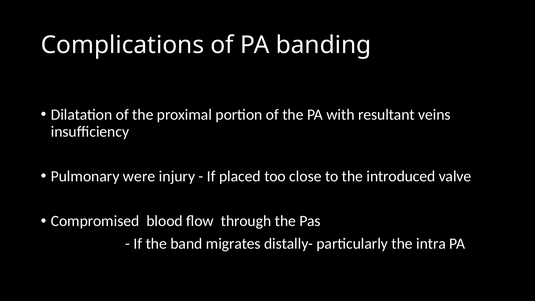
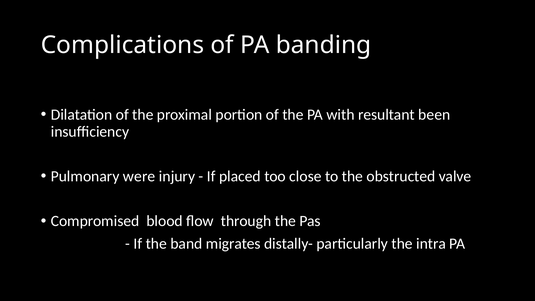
veins: veins -> been
introduced: introduced -> obstructed
